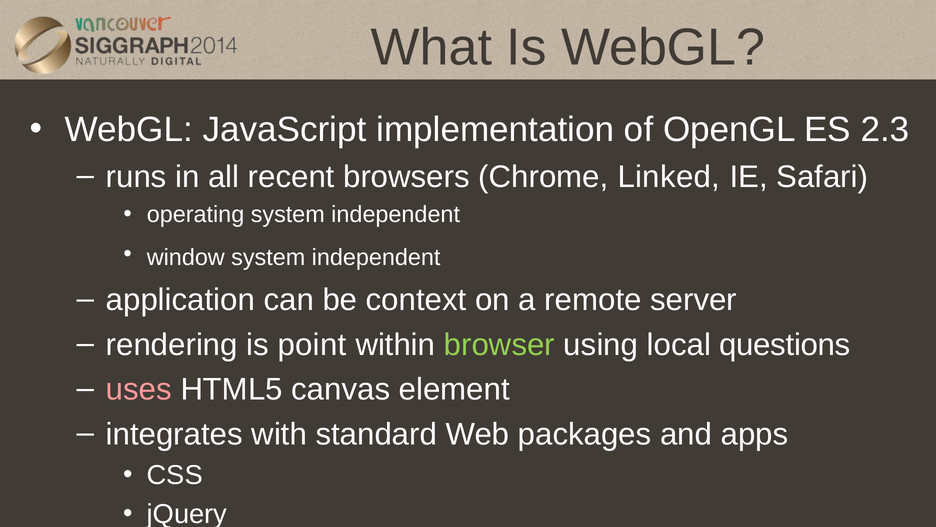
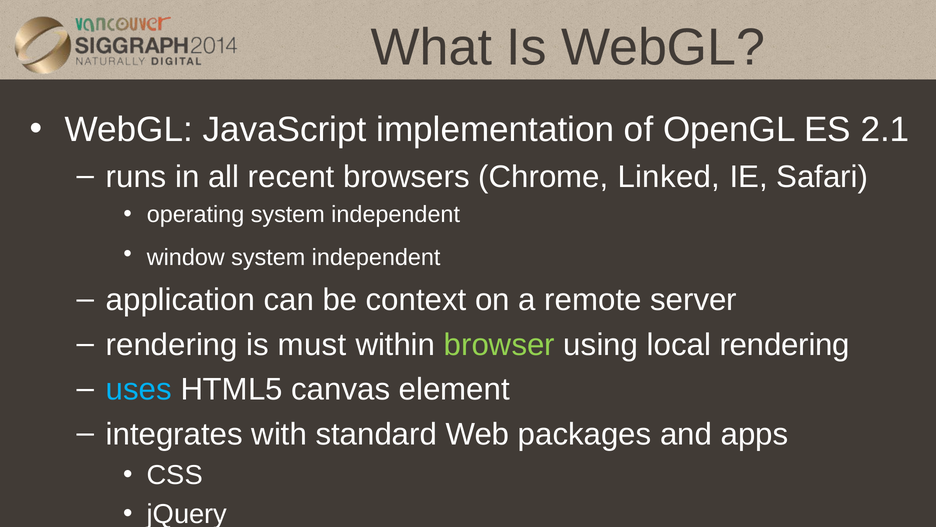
2.3: 2.3 -> 2.1
point: point -> must
local questions: questions -> rendering
uses colour: pink -> light blue
